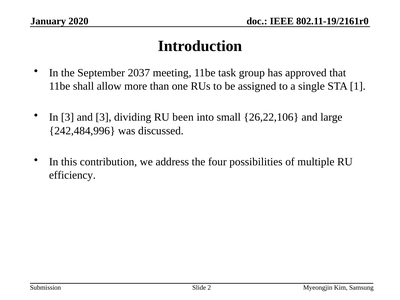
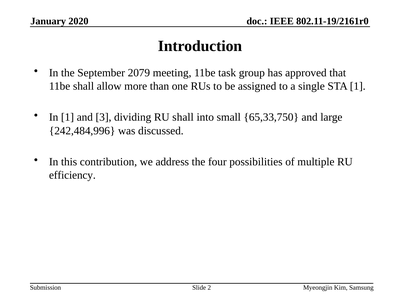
2037: 2037 -> 2079
In 3: 3 -> 1
RU been: been -> shall
26,22,106: 26,22,106 -> 65,33,750
